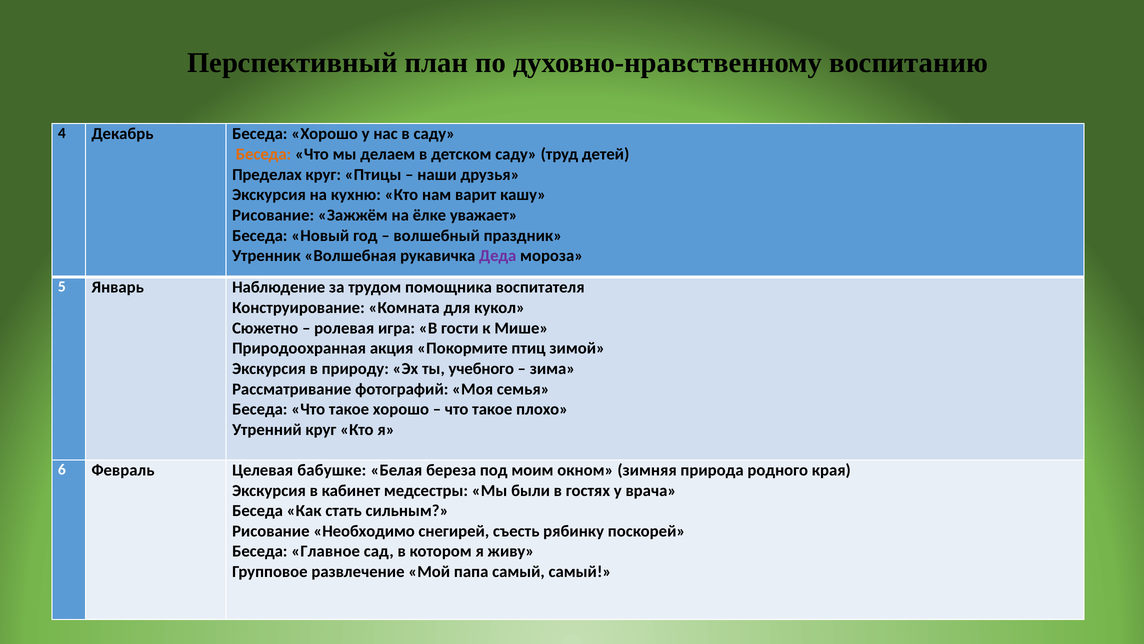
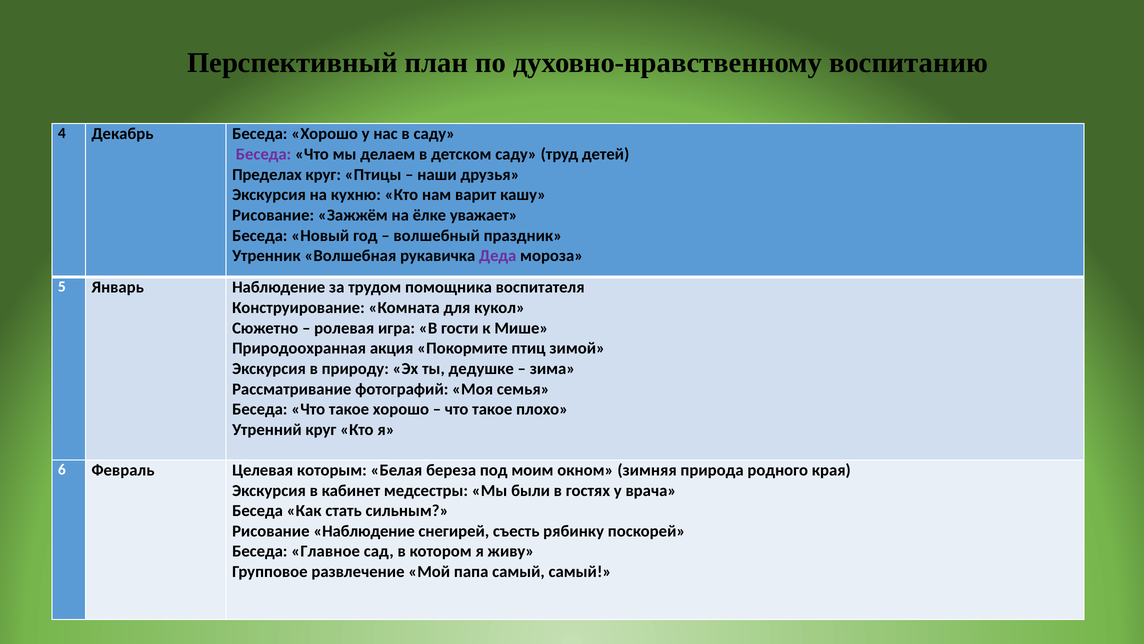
Беседа at (264, 154) colour: orange -> purple
учебного: учебного -> дедушке
бабушке: бабушке -> которым
Рисование Необходимо: Необходимо -> Наблюдение
